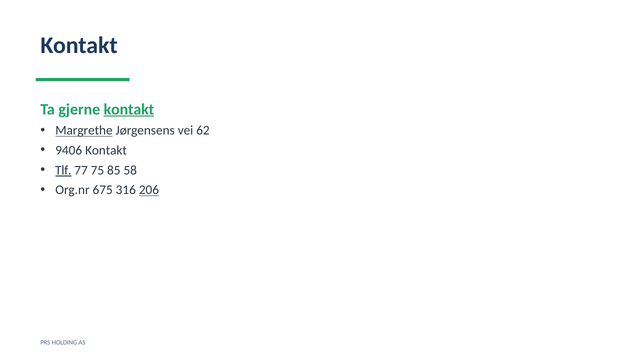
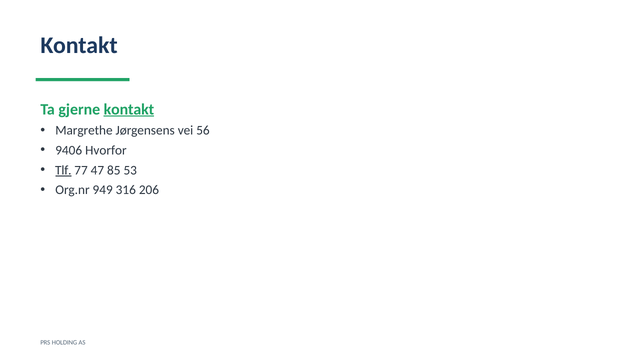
Margrethe underline: present -> none
62: 62 -> 56
9406 Kontakt: Kontakt -> Hvorfor
75: 75 -> 47
58: 58 -> 53
675: 675 -> 949
206 underline: present -> none
